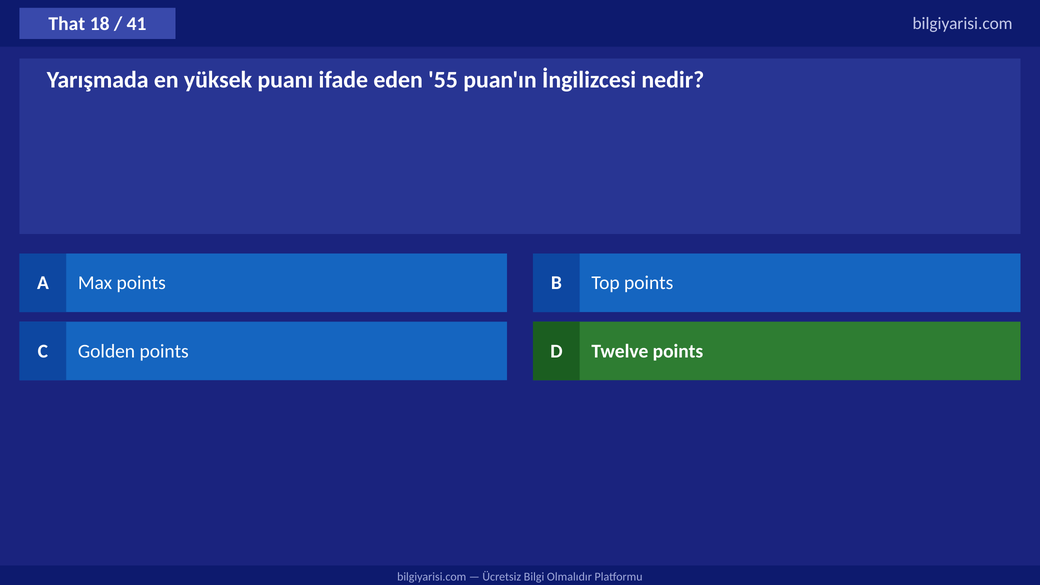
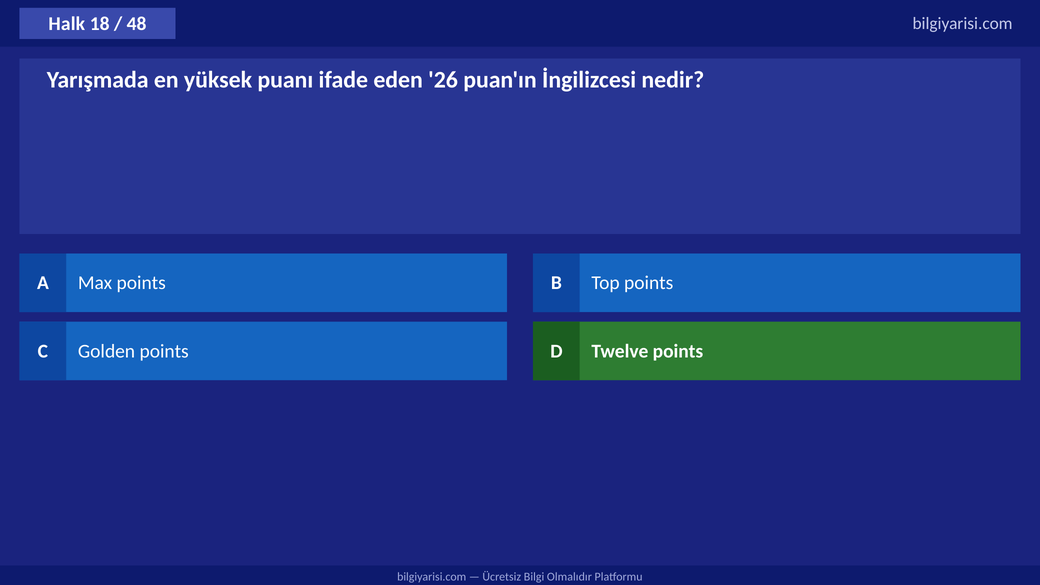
That: That -> Halk
41: 41 -> 48
55: 55 -> 26
